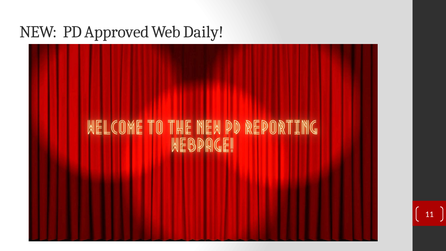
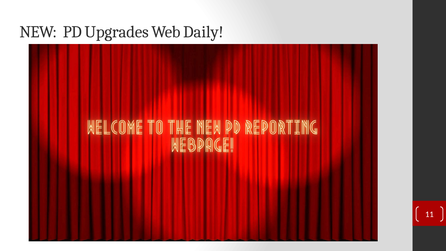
Approved: Approved -> Upgrades
